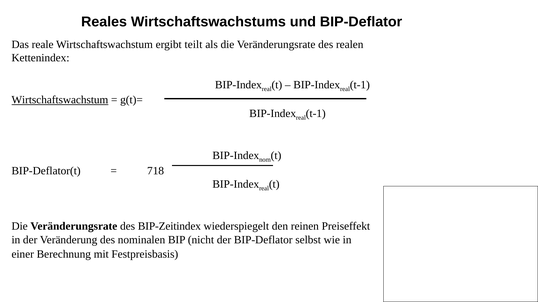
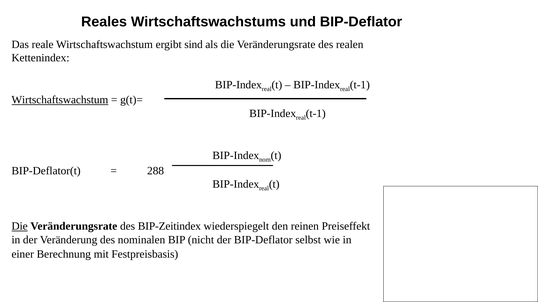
teilt: teilt -> sind
718: 718 -> 288
Die at (20, 227) underline: none -> present
